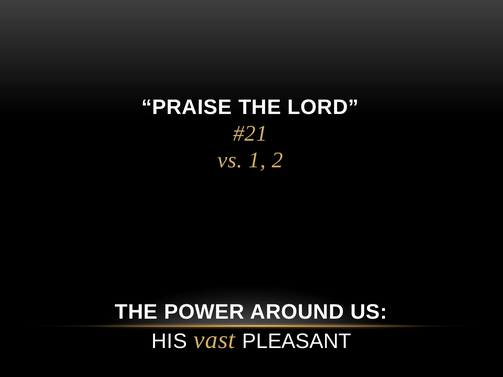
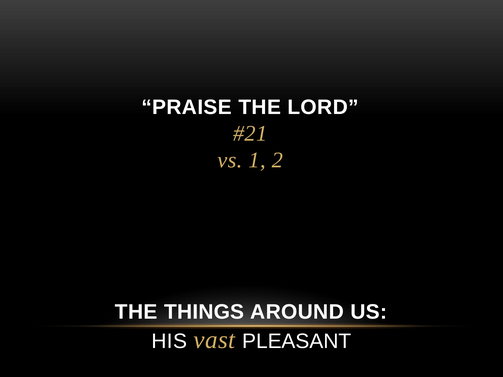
POWER: POWER -> THINGS
